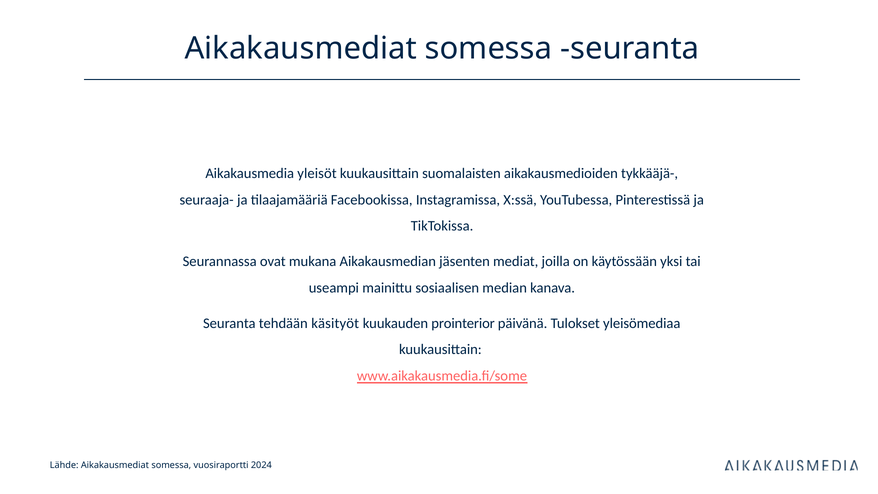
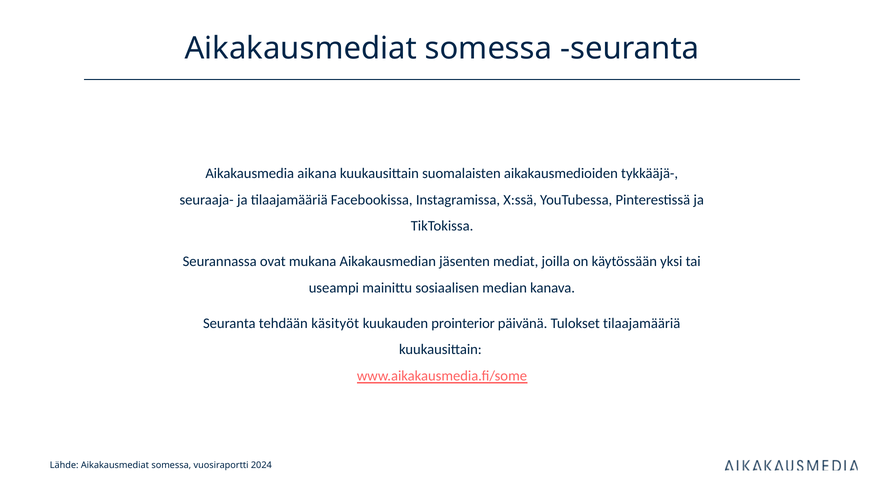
yleisöt: yleisöt -> aikana
Tulokset yleisömediaa: yleisömediaa -> tilaajamääriä
